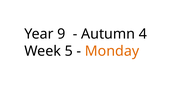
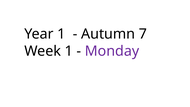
Year 9: 9 -> 1
4: 4 -> 7
Week 5: 5 -> 1
Monday colour: orange -> purple
